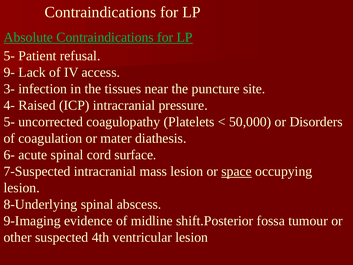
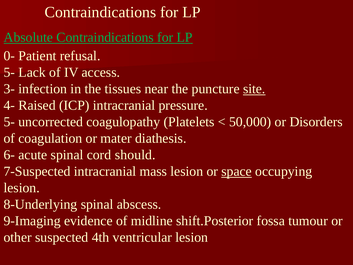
5- at (9, 56): 5- -> 0-
9- at (9, 72): 9- -> 5-
site underline: none -> present
surface: surface -> should
